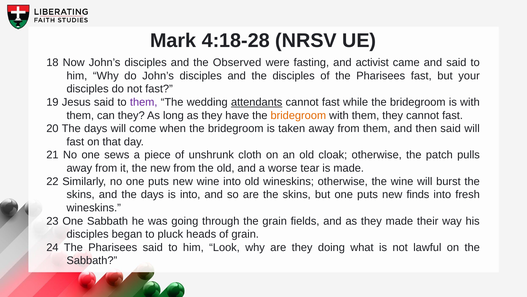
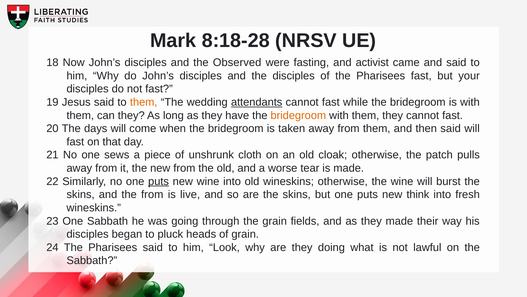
4:18-28: 4:18-28 -> 8:18-28
them at (144, 102) colour: purple -> orange
puts at (159, 181) underline: none -> present
and the days: days -> from
is into: into -> live
finds: finds -> think
